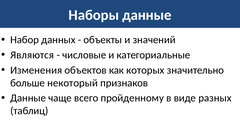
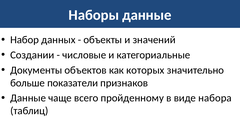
Являются: Являются -> Создании
Изменения: Изменения -> Документы
некоторый: некоторый -> показатели
разных: разных -> набора
